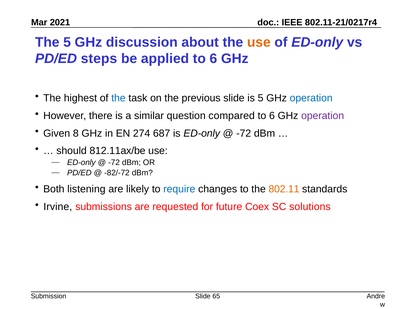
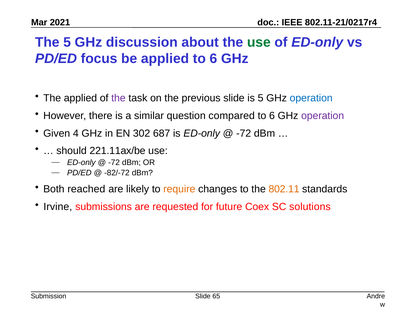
use at (259, 42) colour: orange -> green
steps: steps -> focus
The highest: highest -> applied
the at (118, 98) colour: blue -> purple
8: 8 -> 4
274: 274 -> 302
812.11ax/be: 812.11ax/be -> 221.11ax/be
listening: listening -> reached
require colour: blue -> orange
